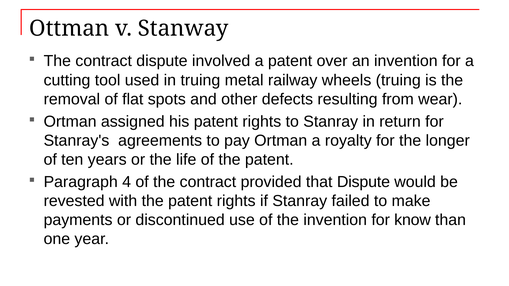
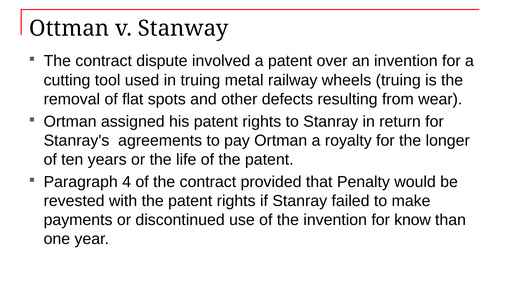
that Dispute: Dispute -> Penalty
